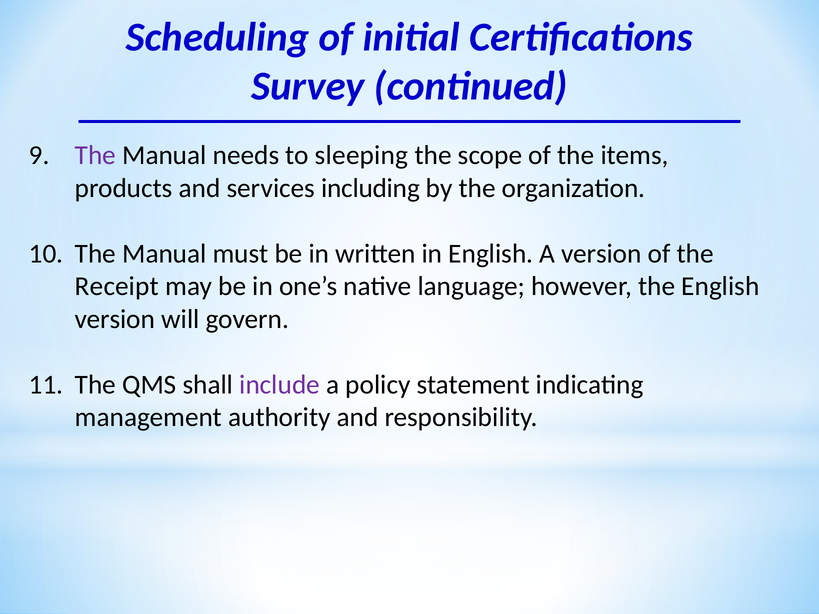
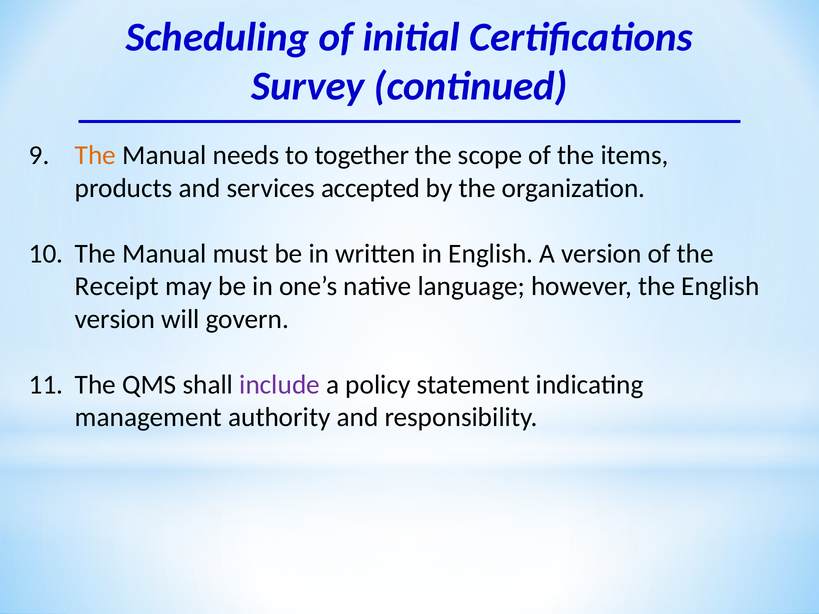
The at (95, 155) colour: purple -> orange
sleeping: sleeping -> together
including: including -> accepted
